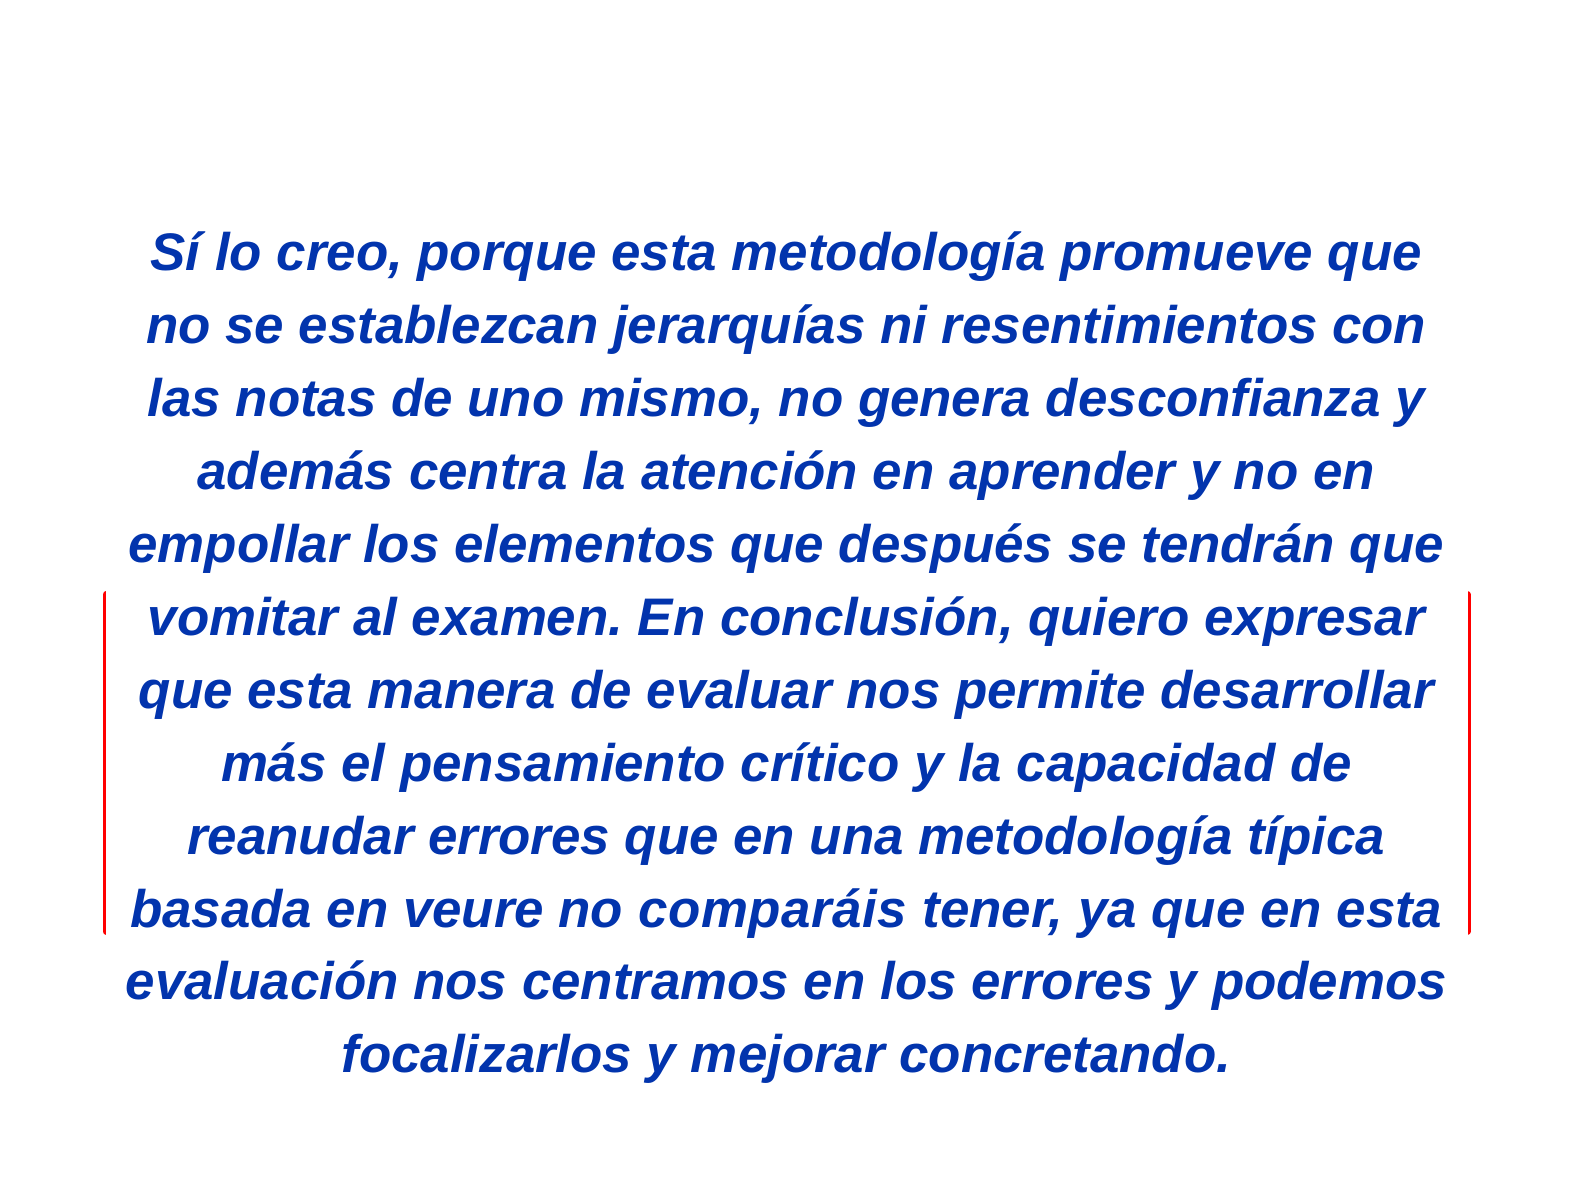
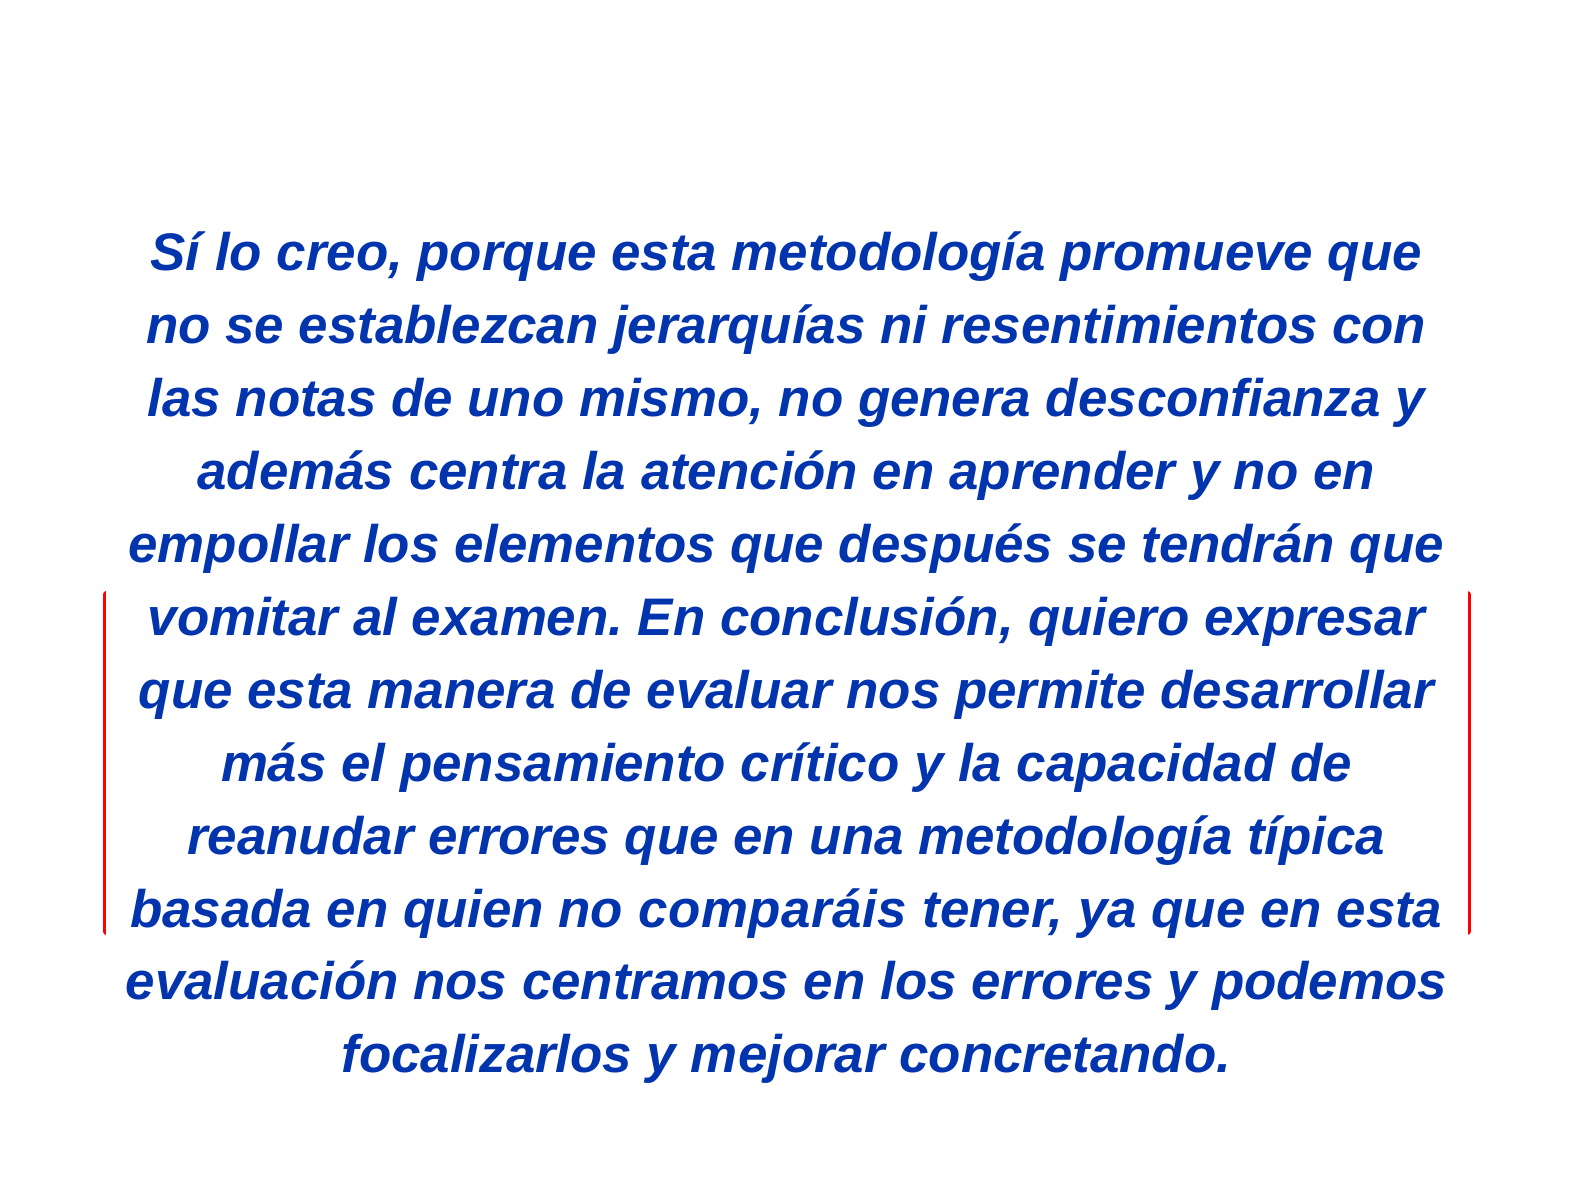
en veure: veure -> quien
